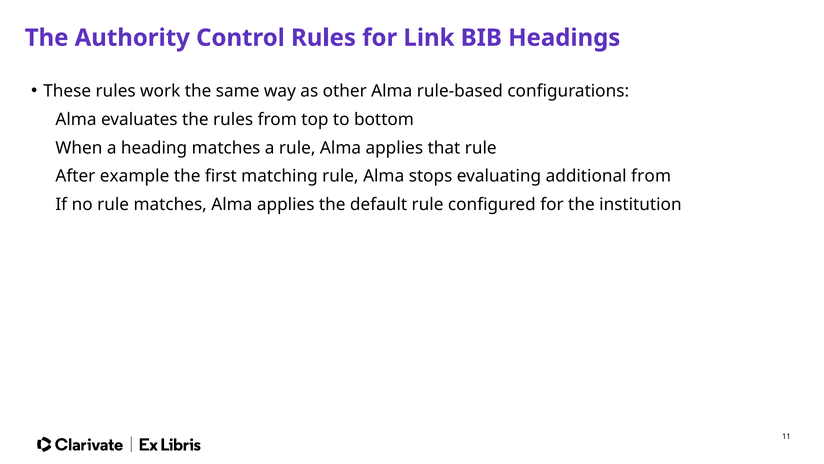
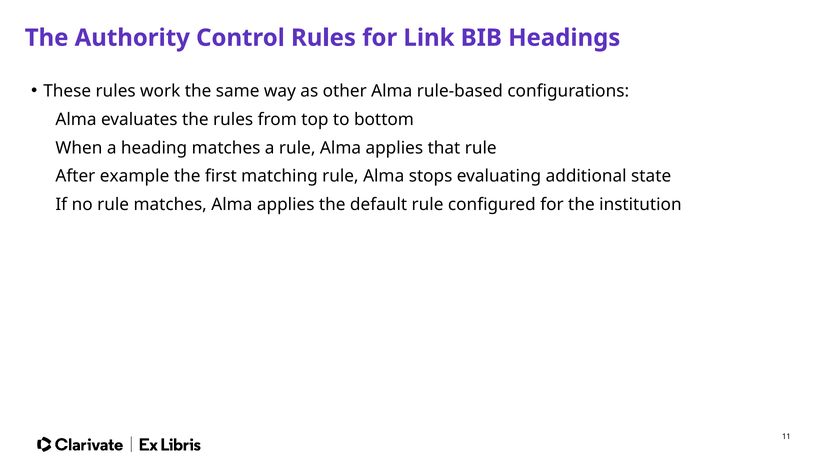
additional from: from -> state
